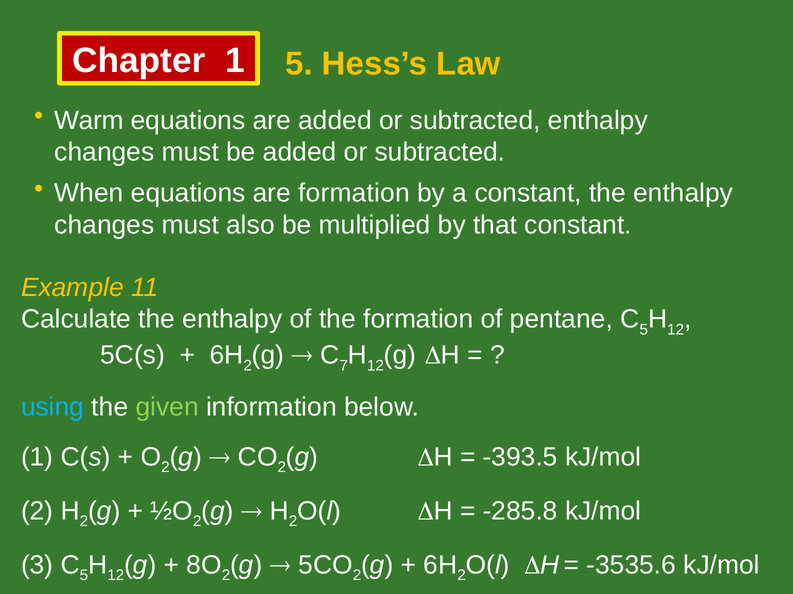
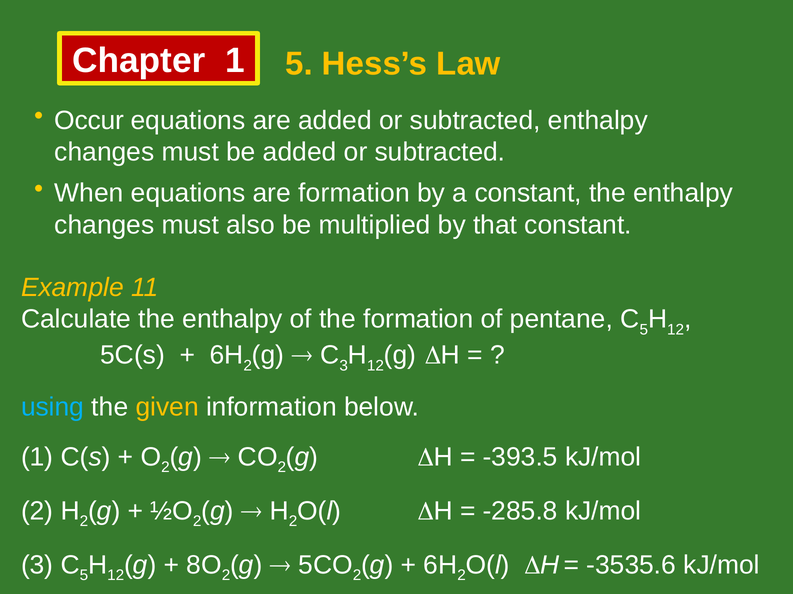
Warm: Warm -> Occur
7 at (344, 366): 7 -> 3
given colour: light green -> yellow
